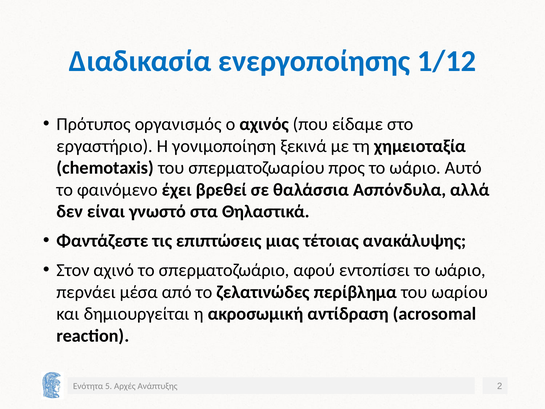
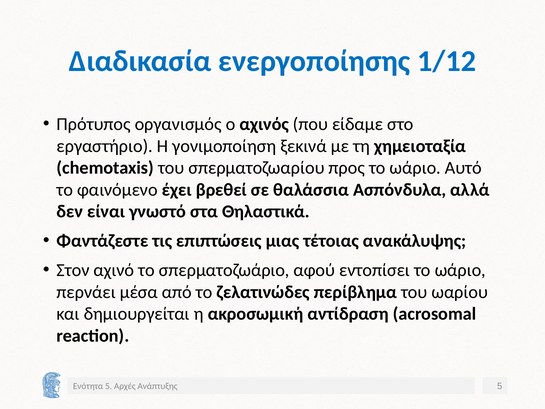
Ανάπτυξης 2: 2 -> 5
